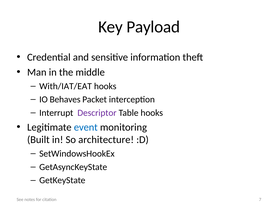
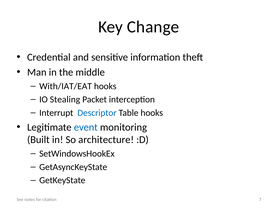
Payload: Payload -> Change
Behaves: Behaves -> Stealing
Descriptor colour: purple -> blue
